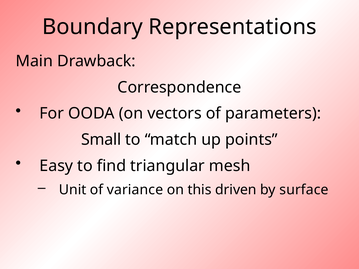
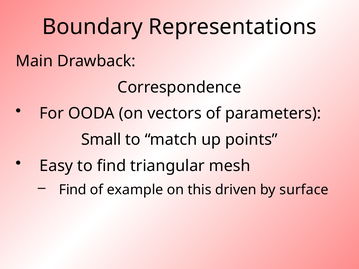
Unit at (73, 190): Unit -> Find
variance: variance -> example
